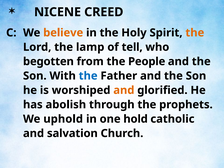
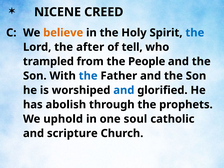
the at (195, 33) colour: orange -> blue
lamp: lamp -> after
begotten: begotten -> trampled
and at (124, 90) colour: orange -> blue
hold: hold -> soul
salvation: salvation -> scripture
